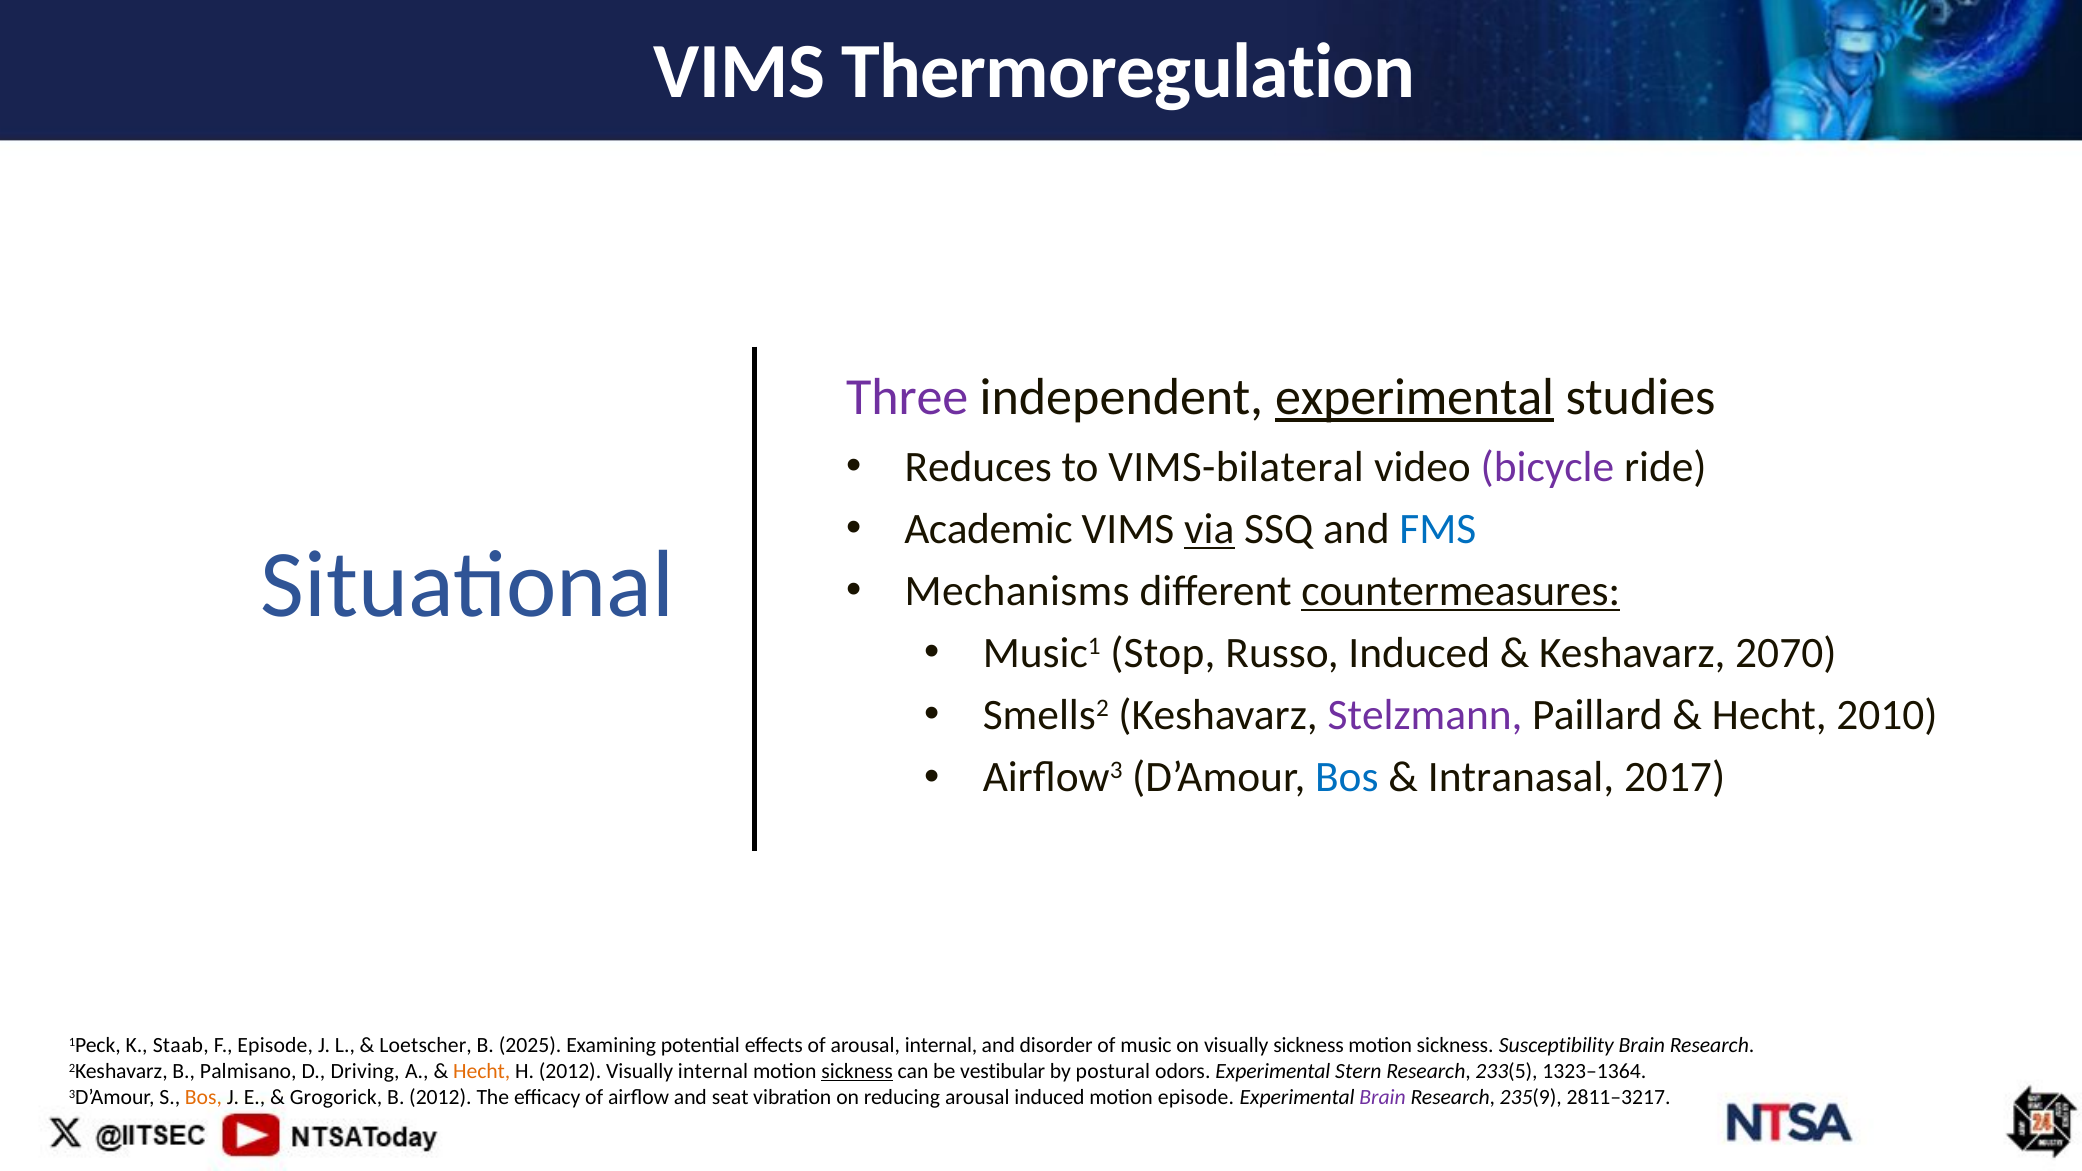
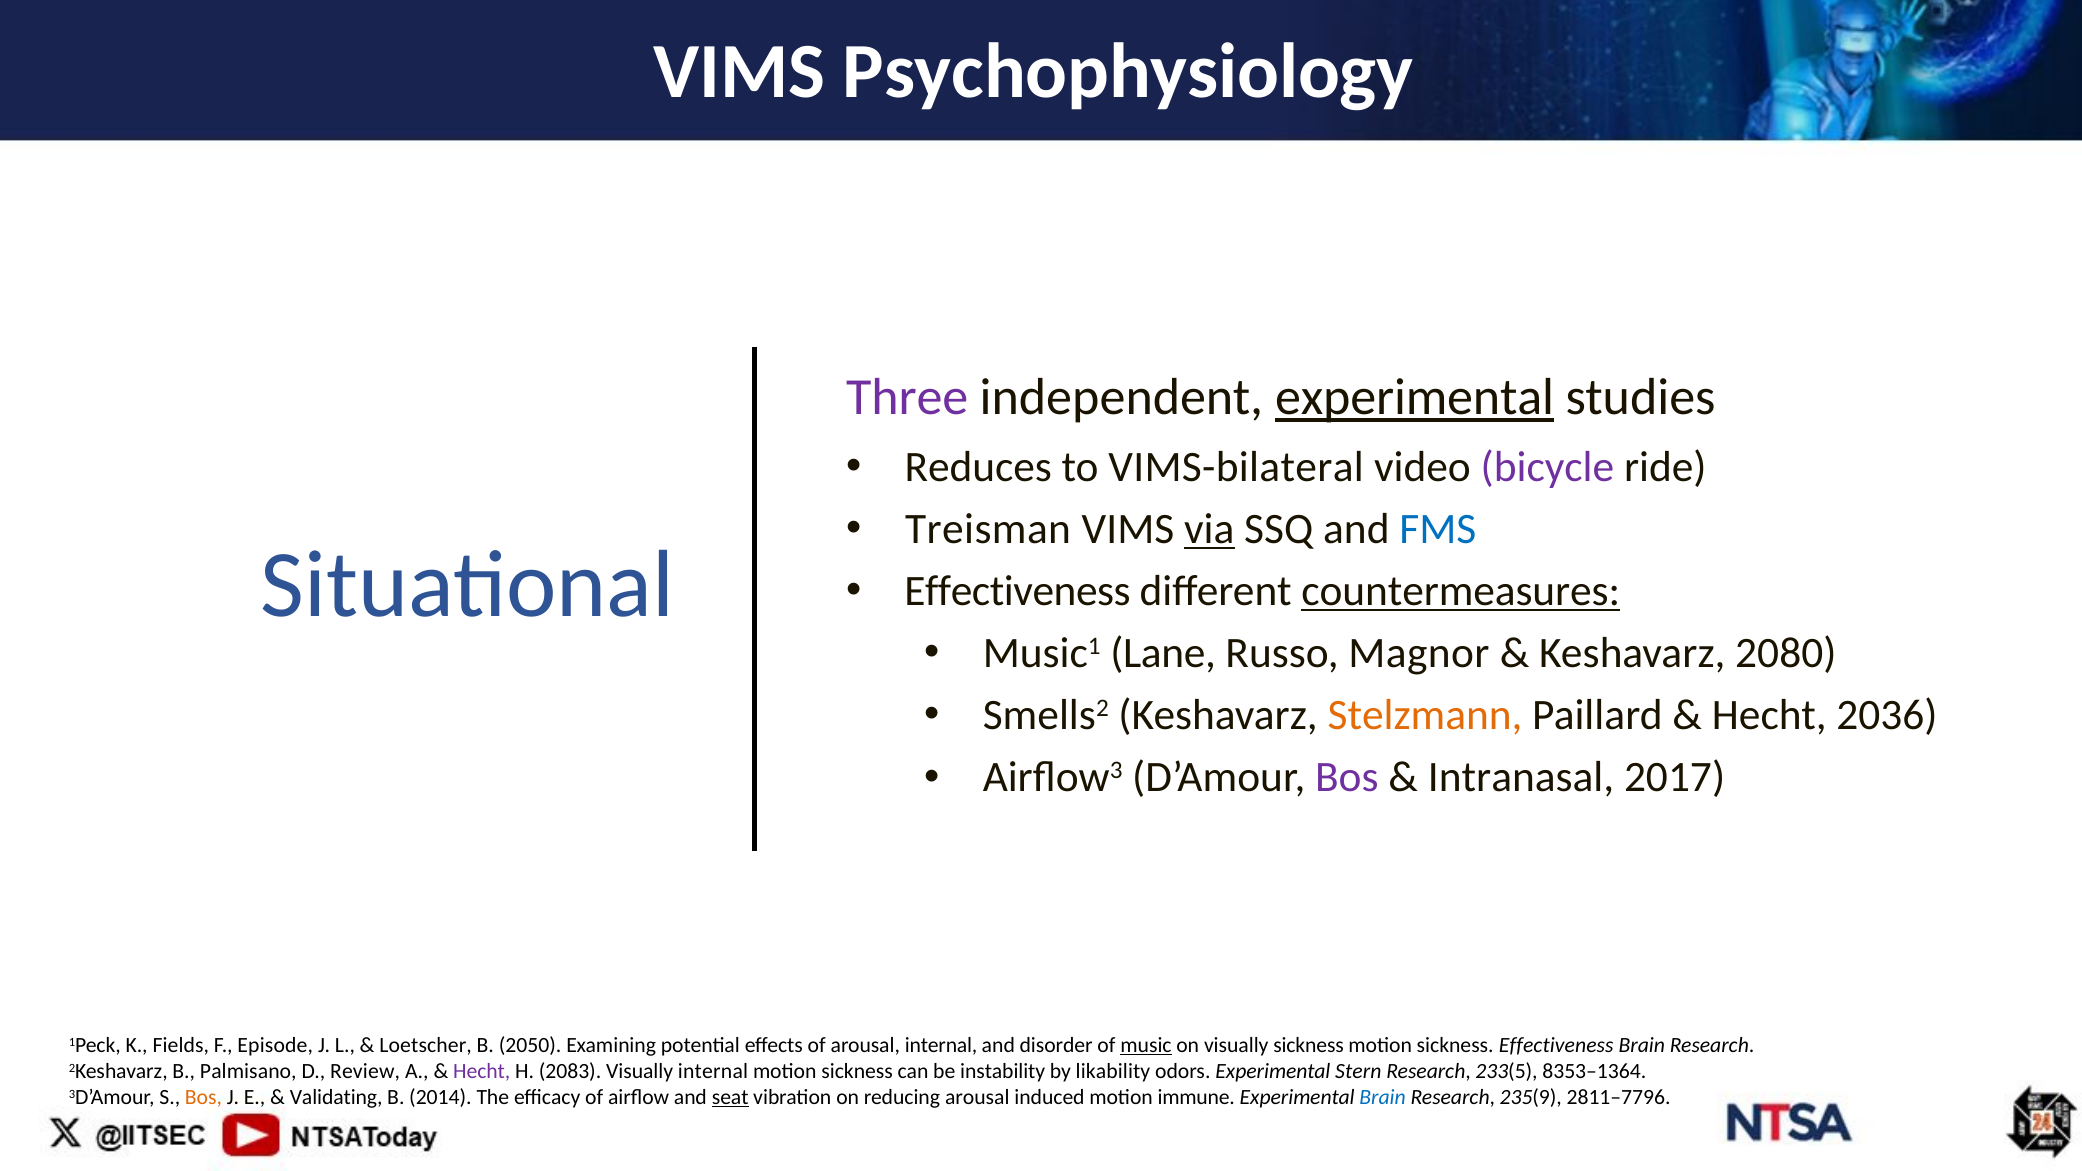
Thermoregulation: Thermoregulation -> Psychophysiology
Academic: Academic -> Treisman
Mechanisms at (1017, 591): Mechanisms -> Effectiveness
Stop: Stop -> Lane
Russo Induced: Induced -> Magnor
2070: 2070 -> 2080
Stelzmann colour: purple -> orange
2010: 2010 -> 2036
Bos at (1347, 778) colour: blue -> purple
Staab: Staab -> Fields
2025: 2025 -> 2050
music underline: none -> present
sickness Susceptibility: Susceptibility -> Effectiveness
Driving: Driving -> Review
Hecht at (482, 1072) colour: orange -> purple
H 2012: 2012 -> 2083
sickness at (857, 1072) underline: present -> none
vestibular: vestibular -> instability
postural: postural -> likability
1323–1364: 1323–1364 -> 8353–1364
Grogorick: Grogorick -> Validating
B 2012: 2012 -> 2014
seat underline: none -> present
motion episode: episode -> immune
Brain at (1383, 1098) colour: purple -> blue
2811–3217: 2811–3217 -> 2811–7796
